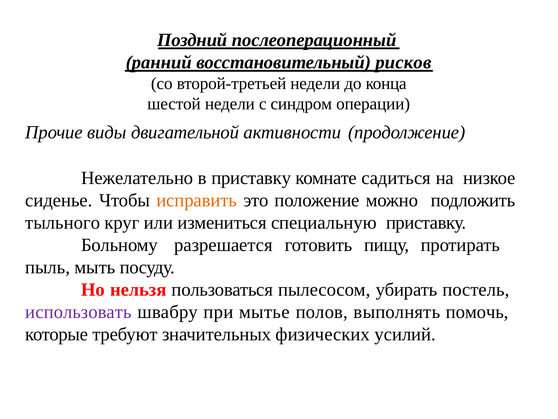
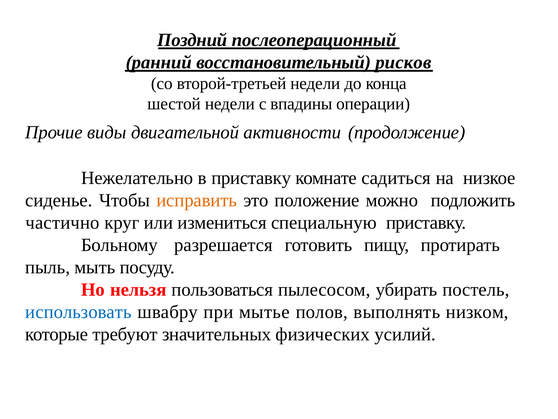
синдром: синдром -> впадины
тыльного: тыльного -> частично
использовать colour: purple -> blue
помочь: помочь -> низком
